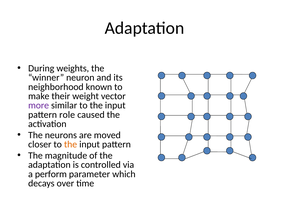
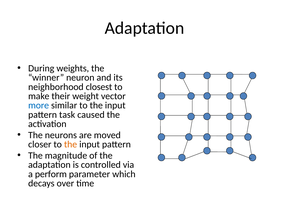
known: known -> closest
more colour: purple -> blue
role: role -> task
